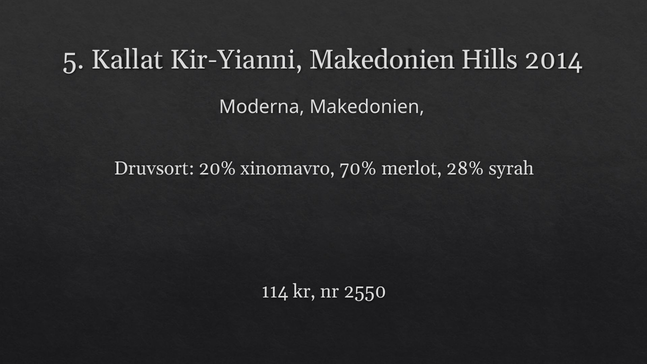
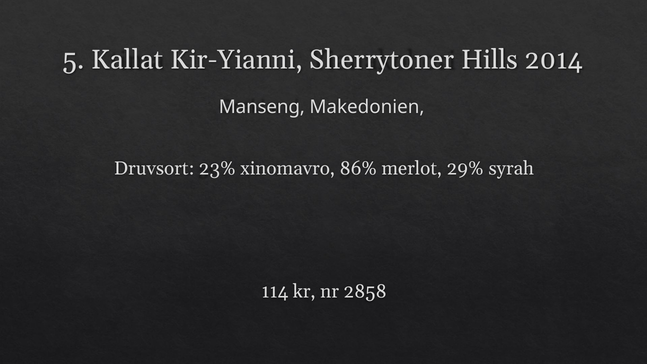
Kir-Yianni Makedonien: Makedonien -> Sherrytoner
Moderna: Moderna -> Manseng
20%: 20% -> 23%
70%: 70% -> 86%
28%: 28% -> 29%
2550: 2550 -> 2858
